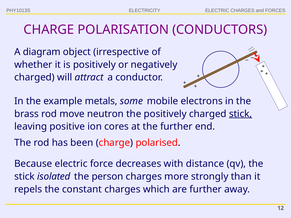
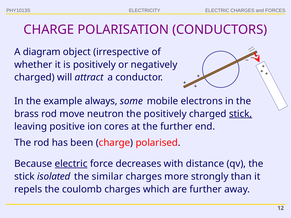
metals: metals -> always
electric at (71, 164) underline: none -> present
person: person -> similar
constant: constant -> coulomb
